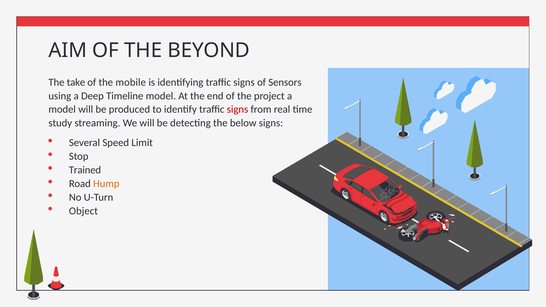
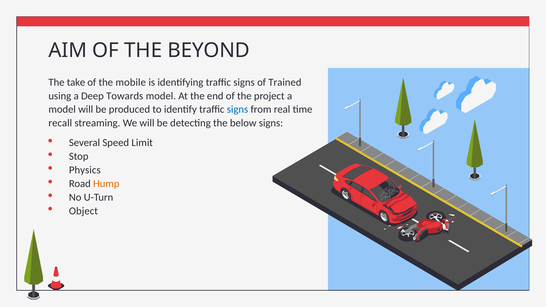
Sensors: Sensors -> Trained
Timeline: Timeline -> Towards
signs at (237, 110) colour: red -> blue
study: study -> recall
Trained: Trained -> Physics
